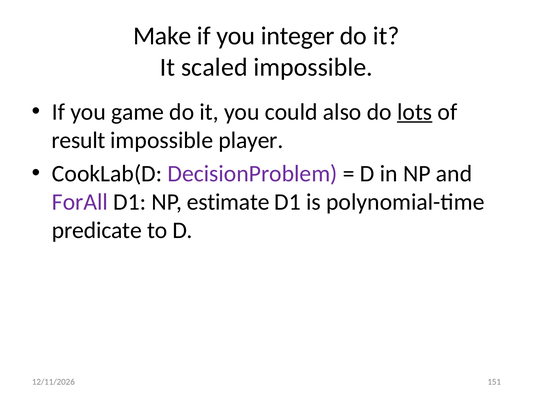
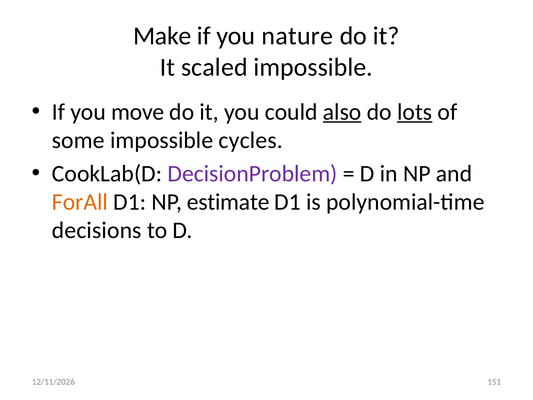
integer: integer -> nature
game: game -> move
also underline: none -> present
result: result -> some
player: player -> cycles
ForAll colour: purple -> orange
predicate: predicate -> decisions
